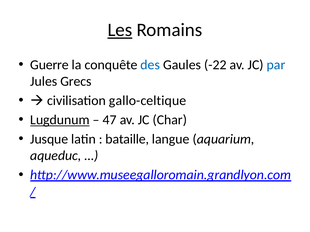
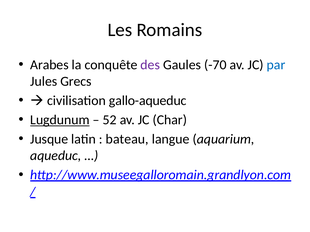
Les underline: present -> none
Guerre: Guerre -> Arabes
des colour: blue -> purple
-22: -22 -> -70
gallo-celtique: gallo-celtique -> gallo-aqueduc
47: 47 -> 52
bataille: bataille -> bateau
